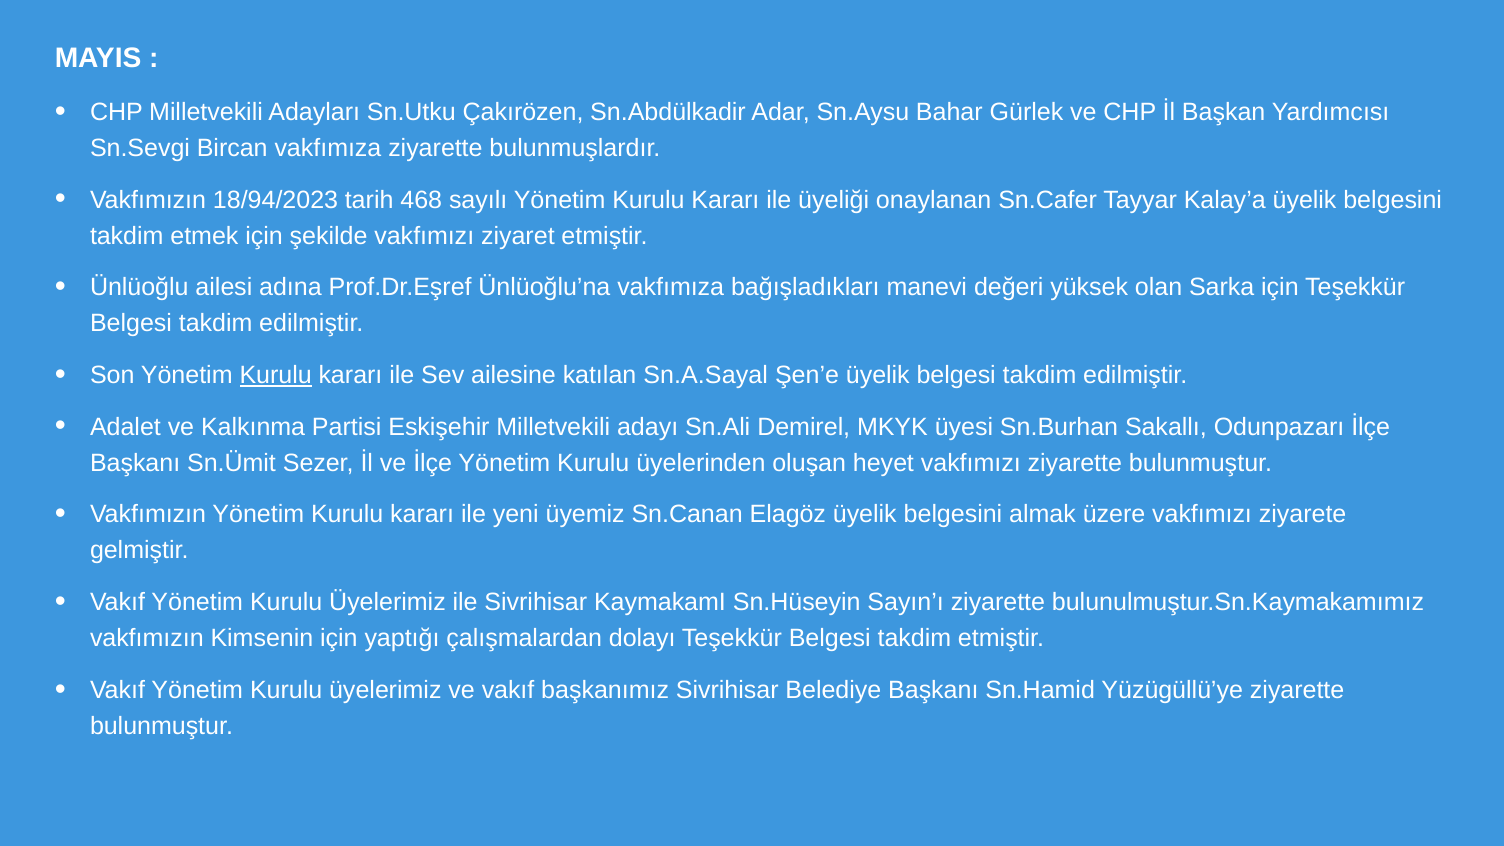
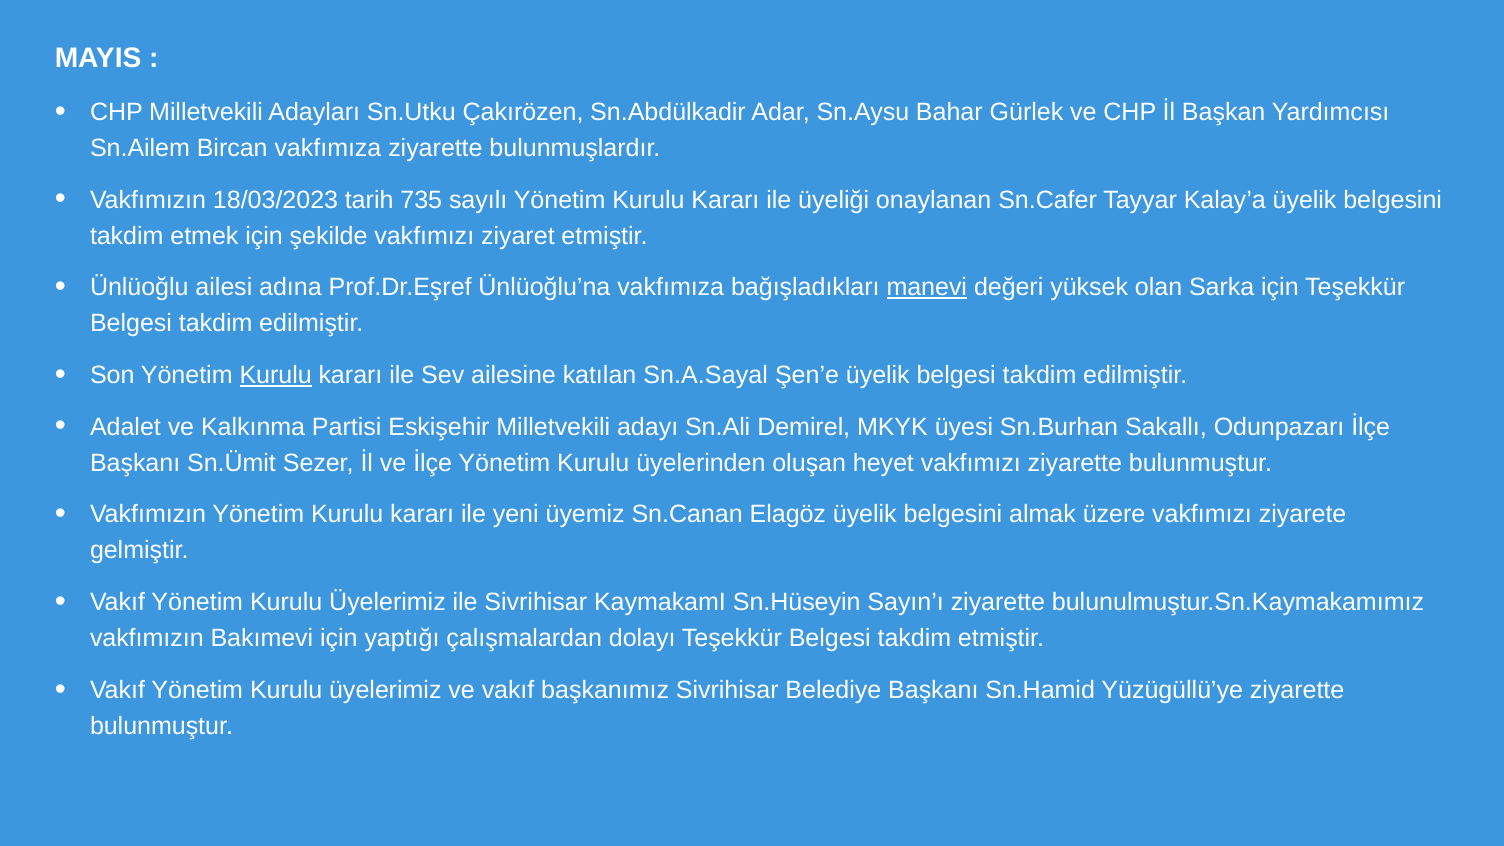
Sn.Sevgi: Sn.Sevgi -> Sn.Ailem
18/94/2023: 18/94/2023 -> 18/03/2023
468: 468 -> 735
manevi underline: none -> present
Kimsenin: Kimsenin -> Bakımevi
